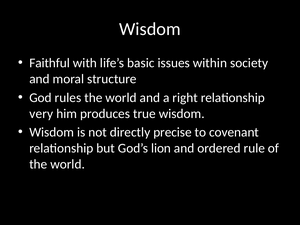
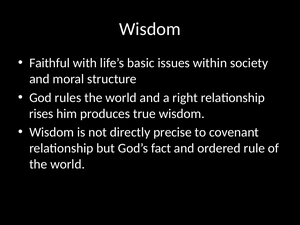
very: very -> rises
lion: lion -> fact
